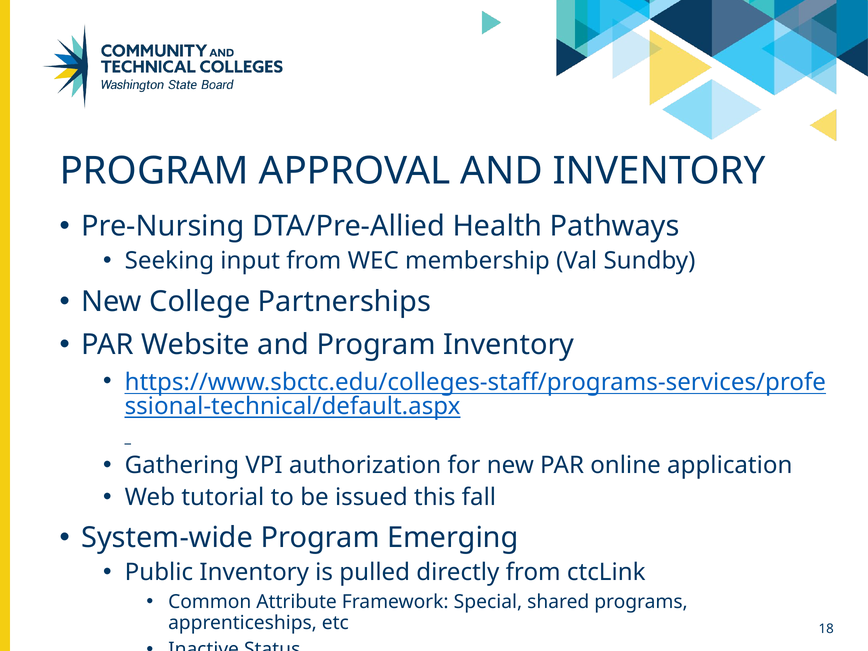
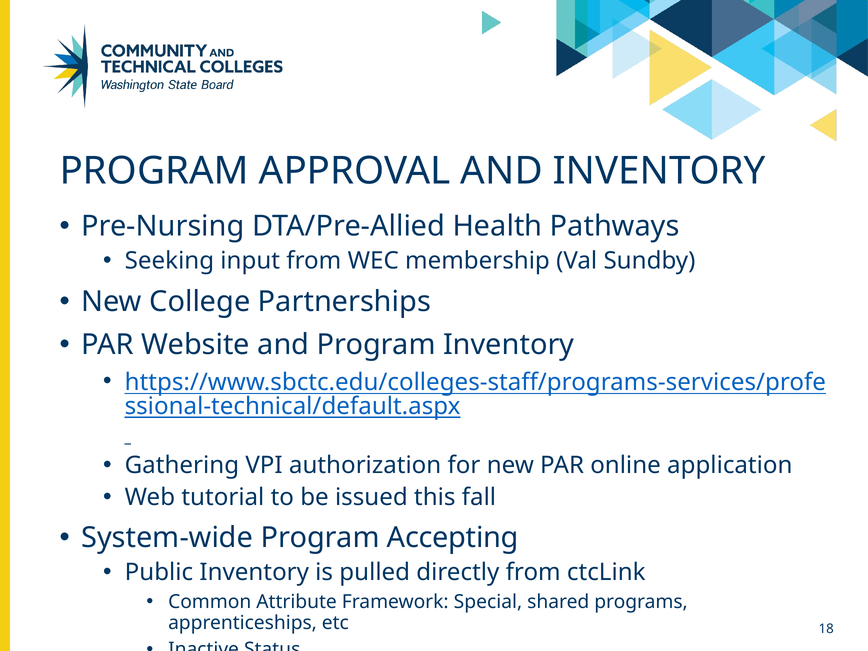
Emerging: Emerging -> Accepting
